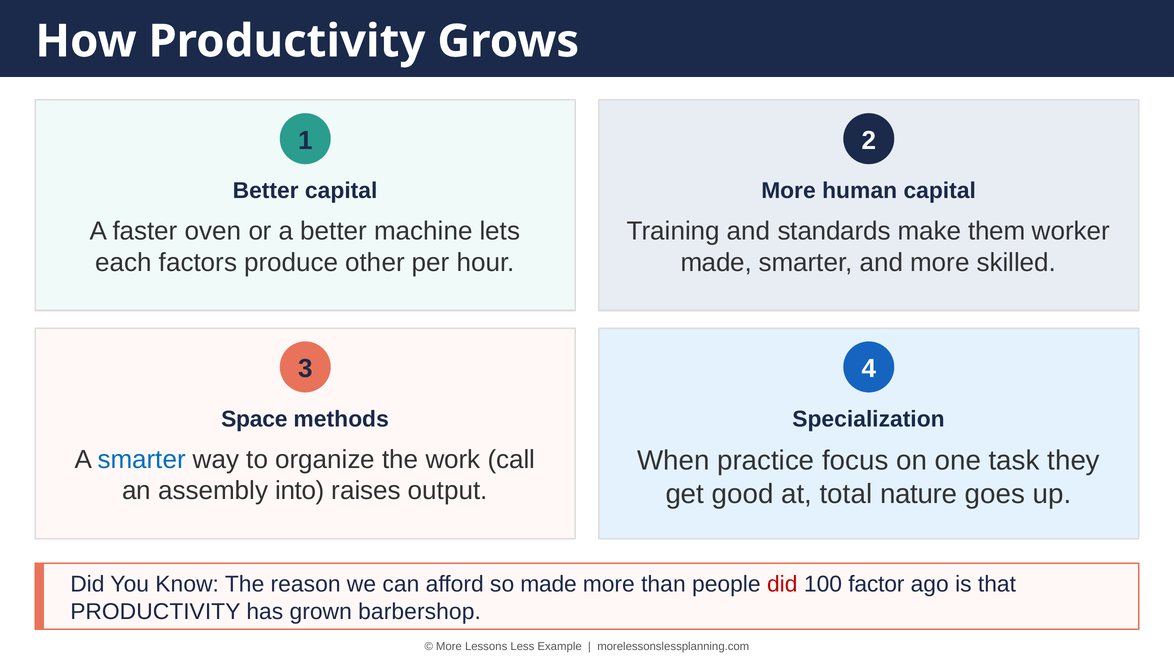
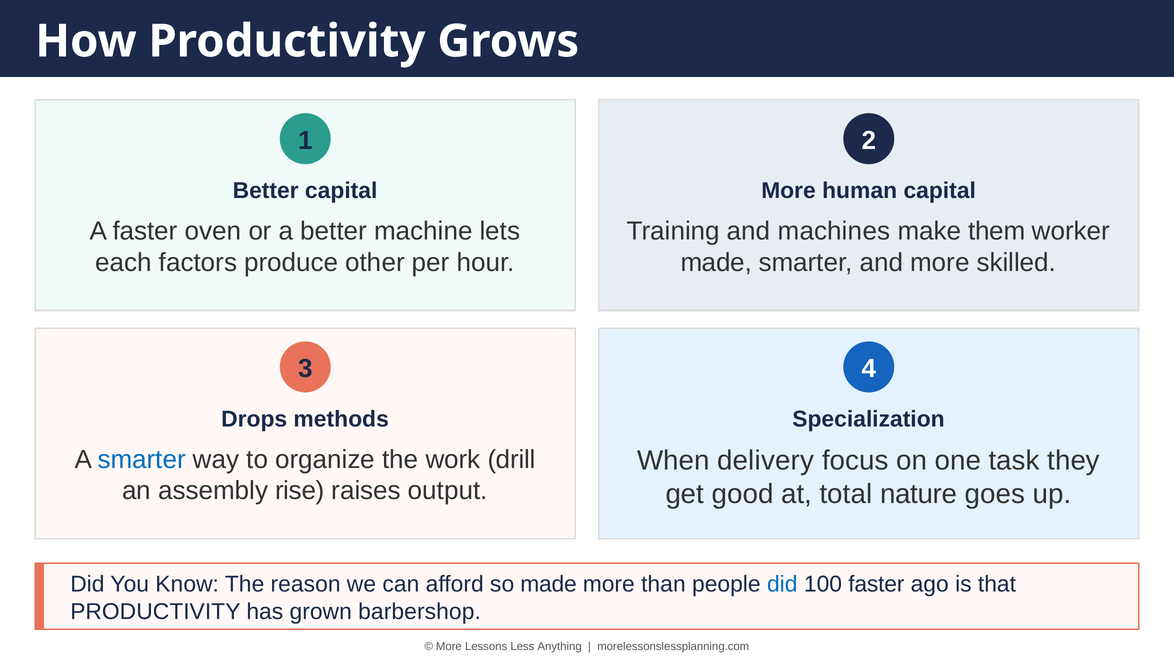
standards: standards -> machines
Space: Space -> Drops
call: call -> drill
practice: practice -> delivery
into: into -> rise
did at (782, 584) colour: red -> blue
100 factor: factor -> faster
Example: Example -> Anything
